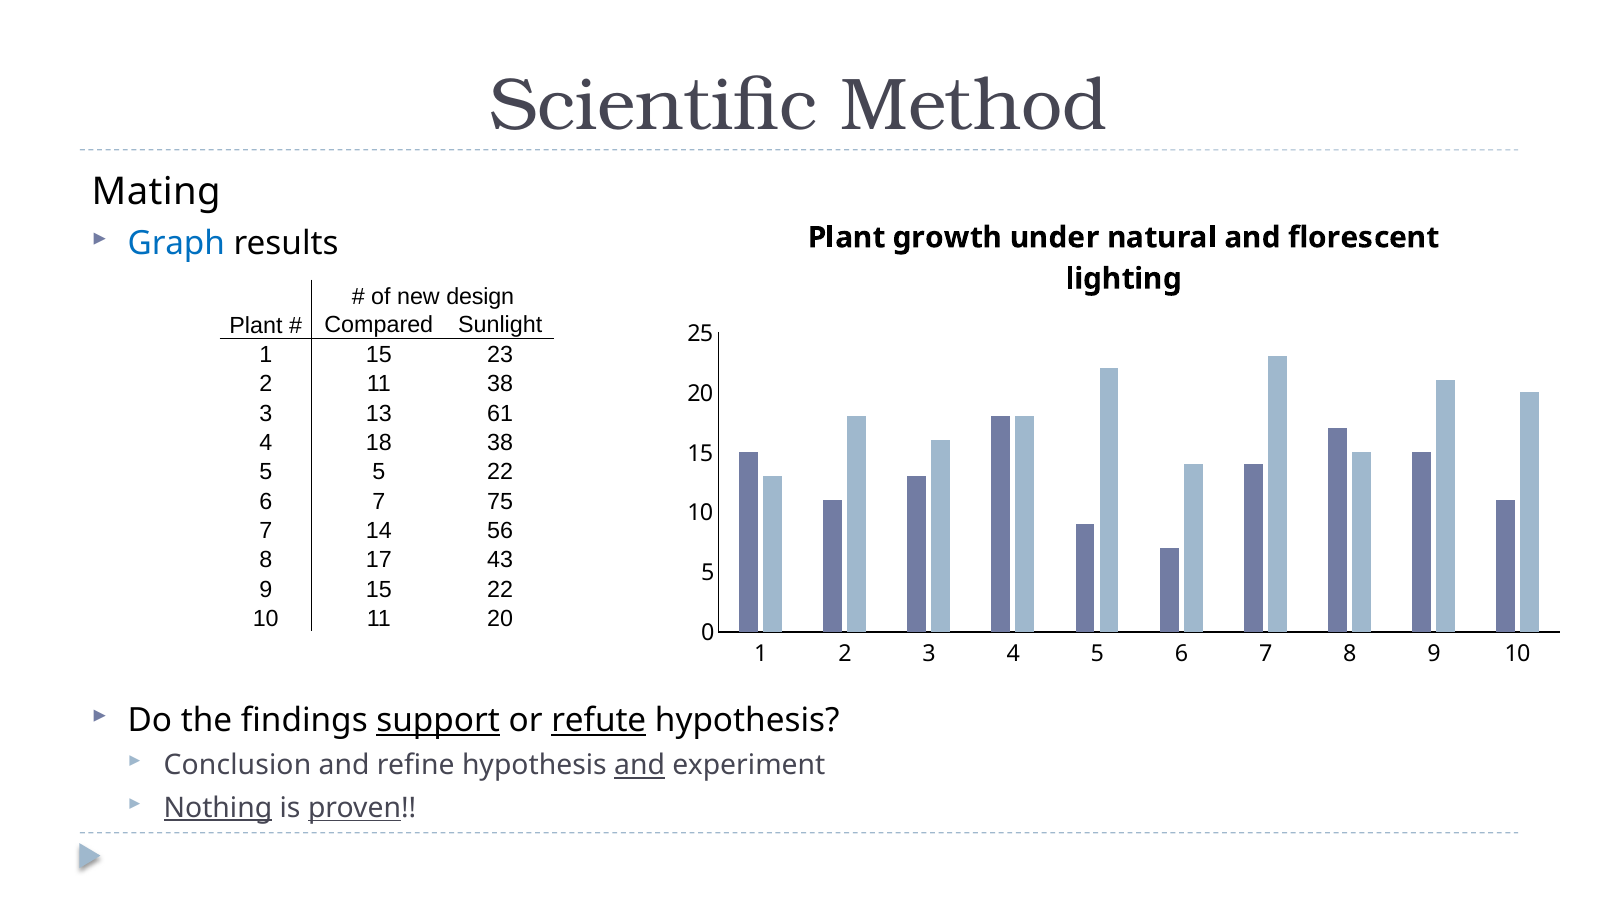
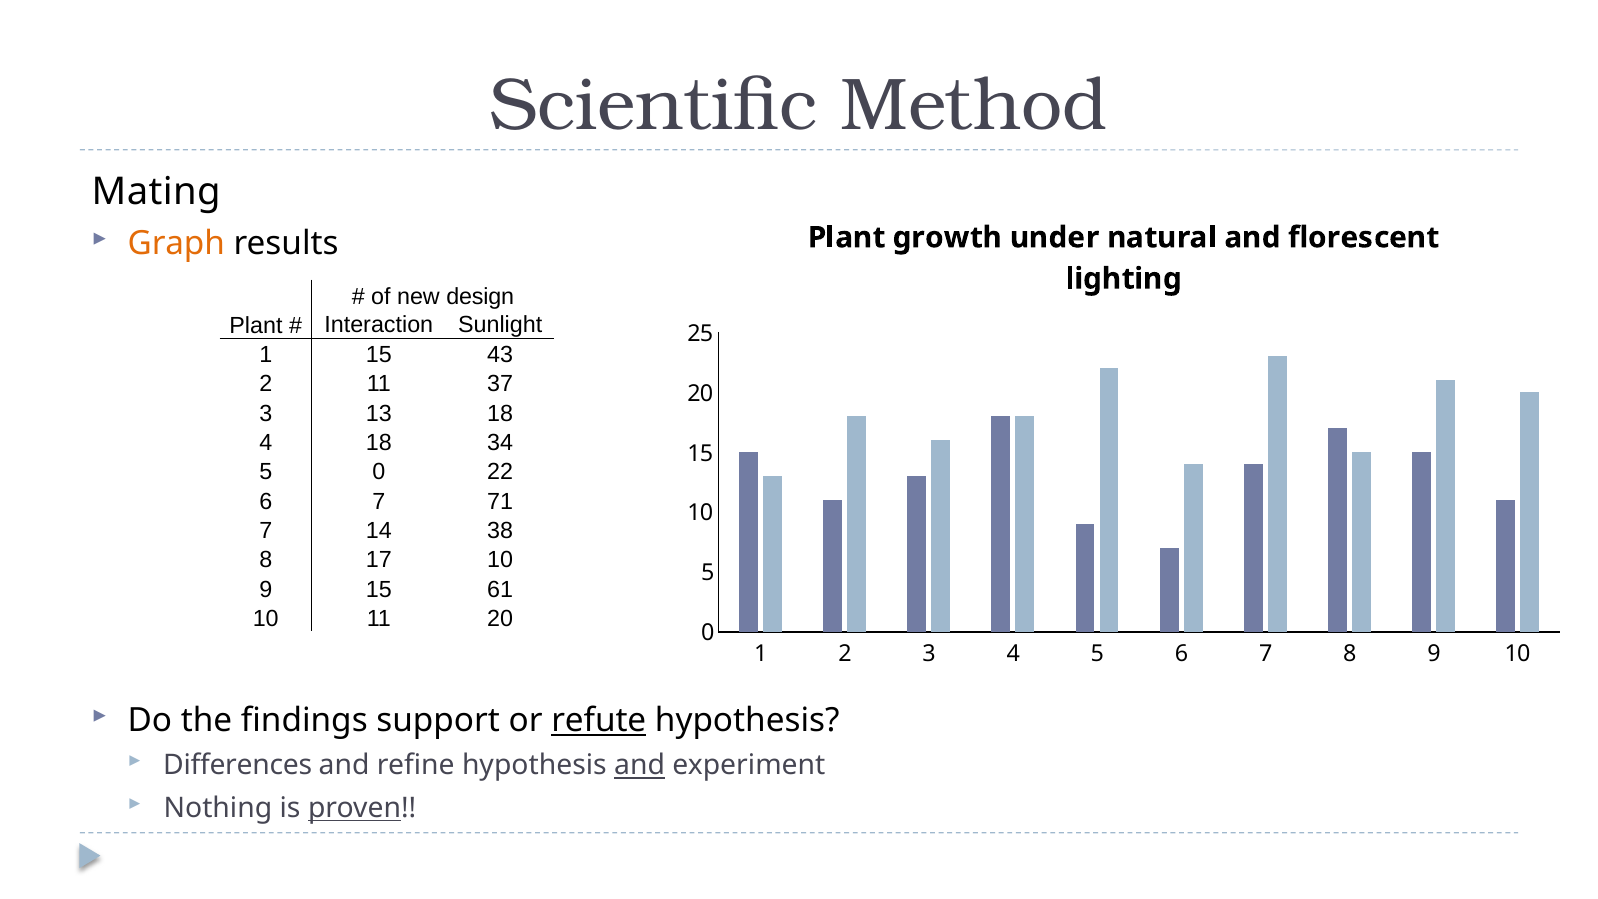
Graph colour: blue -> orange
Compared: Compared -> Interaction
23: 23 -> 43
11 38: 38 -> 37
13 61: 61 -> 18
18 38: 38 -> 34
5 5: 5 -> 0
75: 75 -> 71
56: 56 -> 38
17 43: 43 -> 10
15 22: 22 -> 61
support underline: present -> none
Conclusion: Conclusion -> Differences
Nothing underline: present -> none
